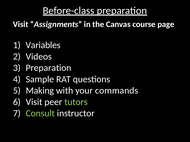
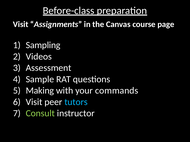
Variables: Variables -> Sampling
Preparation at (49, 68): Preparation -> Assessment
tutors colour: light green -> light blue
